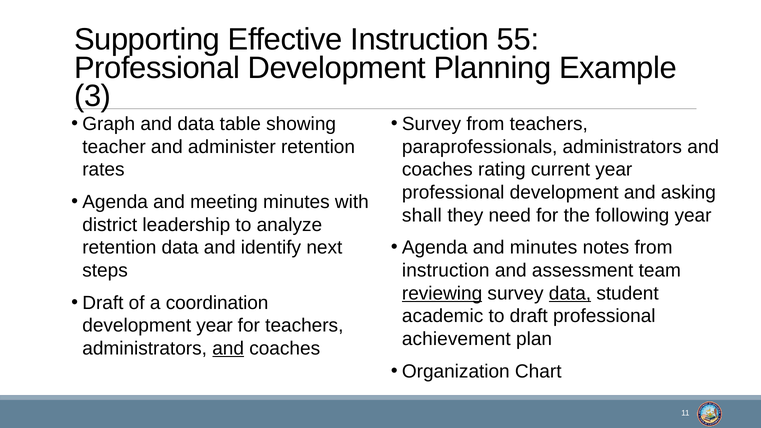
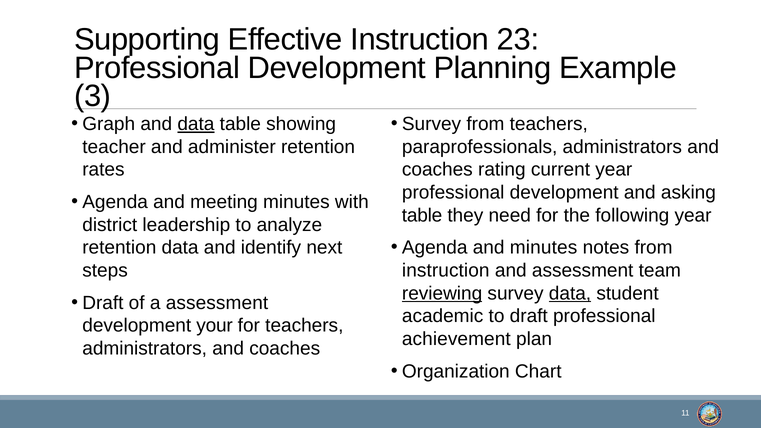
55: 55 -> 23
data at (196, 124) underline: none -> present
shall at (422, 215): shall -> table
a coordination: coordination -> assessment
development year: year -> your
and at (228, 349) underline: present -> none
